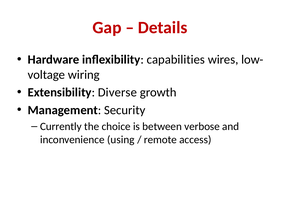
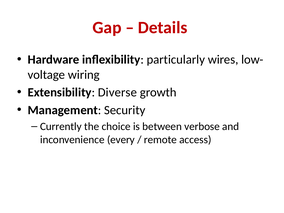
capabilities: capabilities -> particularly
using: using -> every
